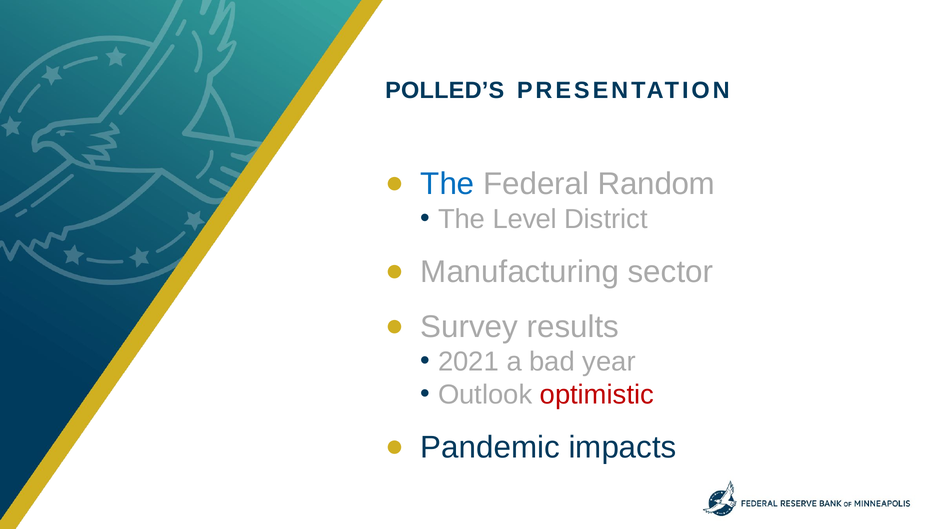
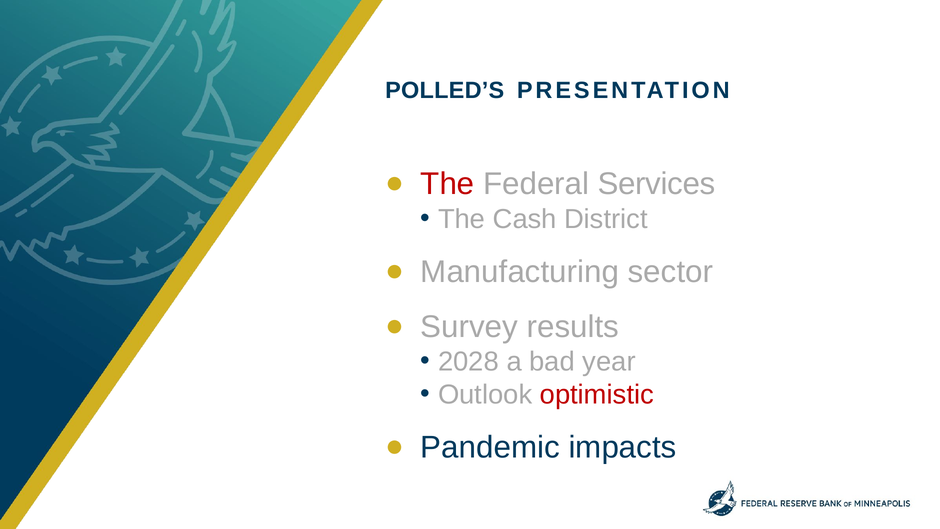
The at (447, 184) colour: blue -> red
Random: Random -> Services
Level: Level -> Cash
2021: 2021 -> 2028
